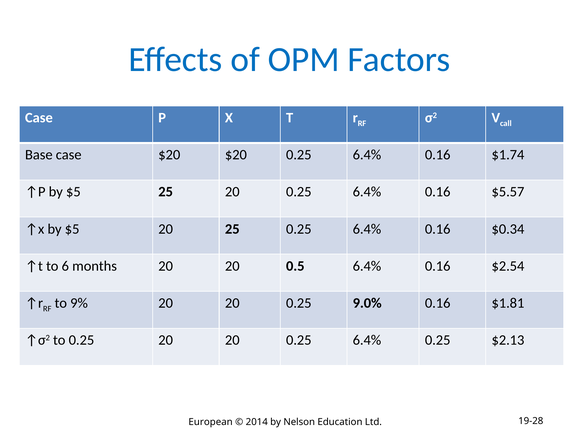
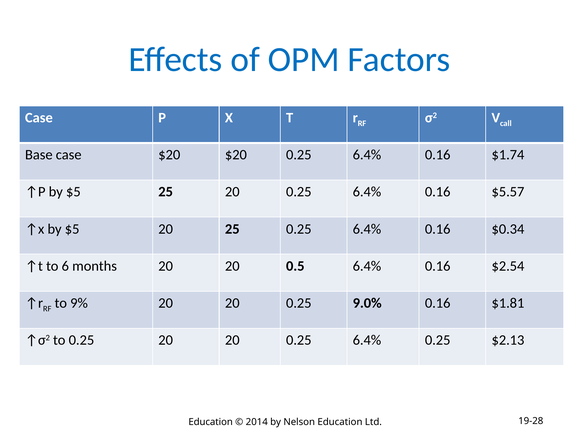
European at (211, 423): European -> Education
